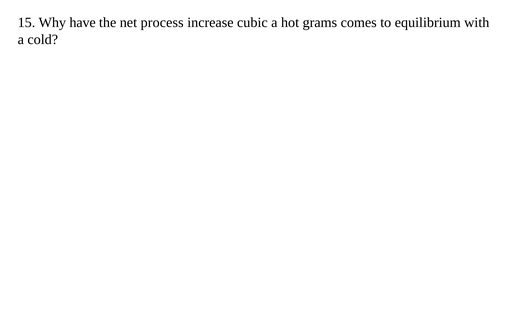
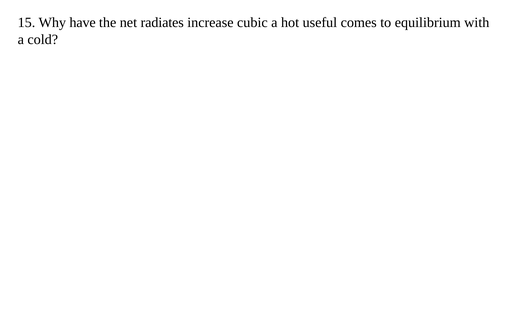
process: process -> radiates
grams: grams -> useful
